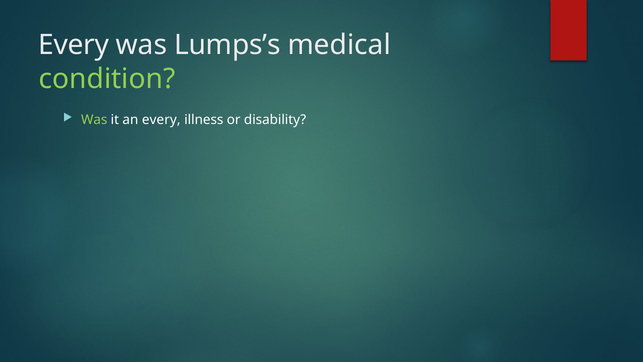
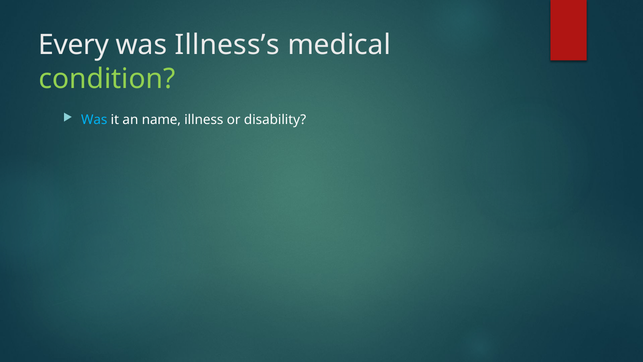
Lumps’s: Lumps’s -> Illness’s
Was at (94, 120) colour: light green -> light blue
an every: every -> name
